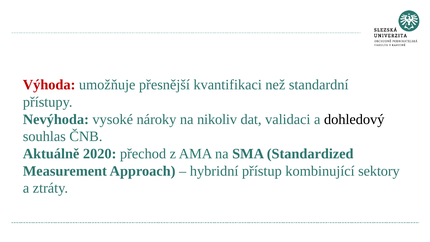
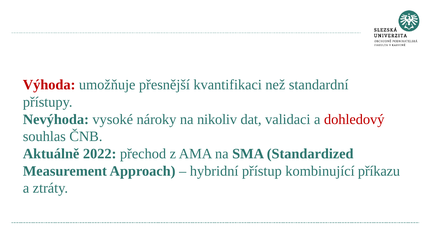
dohledový colour: black -> red
2020: 2020 -> 2022
sektory: sektory -> příkazu
